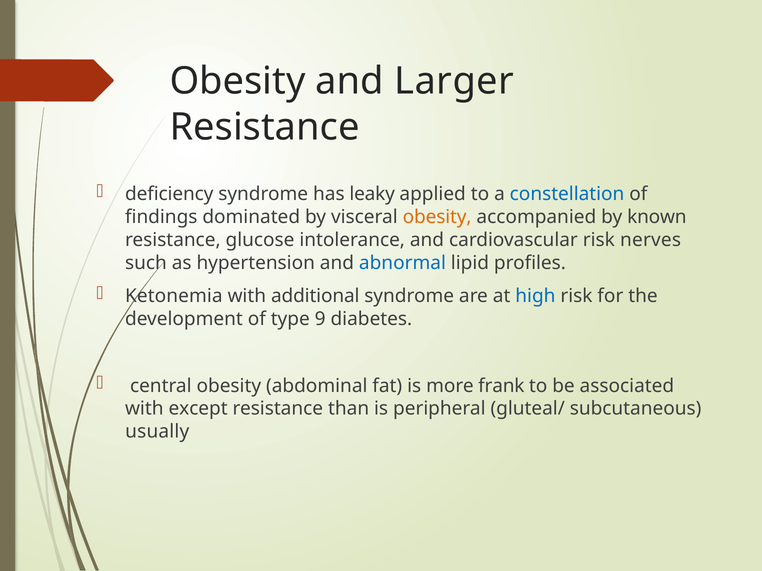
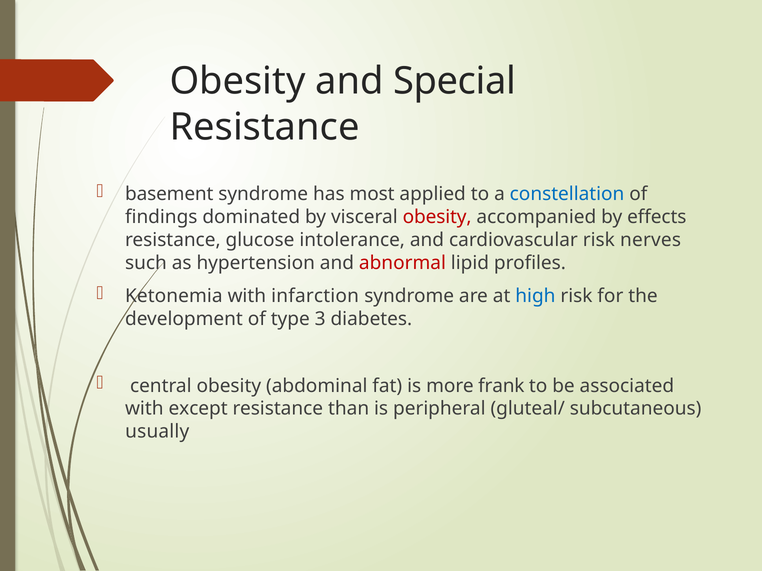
Larger: Larger -> Special
deficiency: deficiency -> basement
leaky: leaky -> most
obesity at (437, 217) colour: orange -> red
known: known -> effects
abnormal colour: blue -> red
additional: additional -> infarction
9: 9 -> 3
